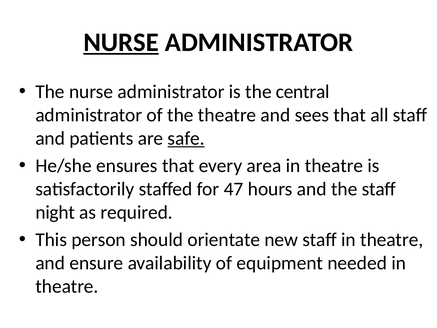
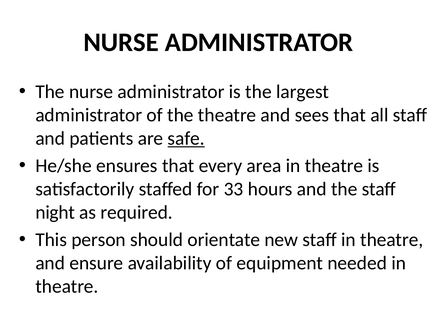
NURSE at (121, 42) underline: present -> none
central: central -> largest
47: 47 -> 33
